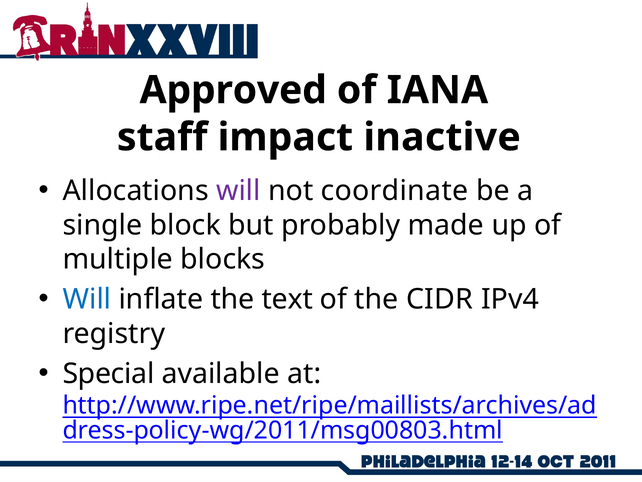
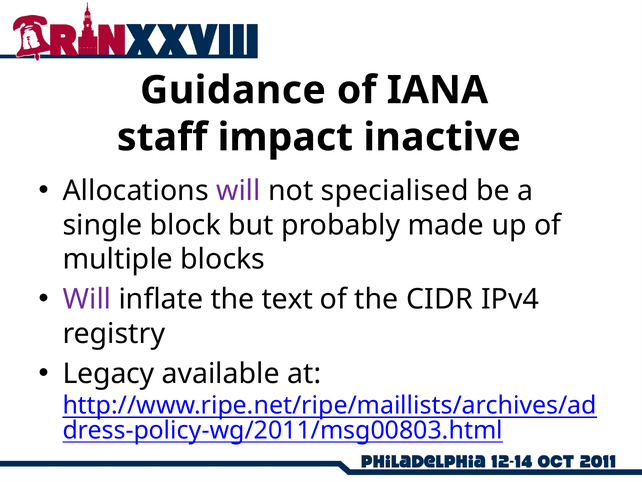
Approved: Approved -> Guidance
coordinate: coordinate -> specialised
Will at (87, 299) colour: blue -> purple
Special: Special -> Legacy
